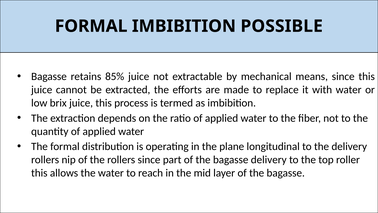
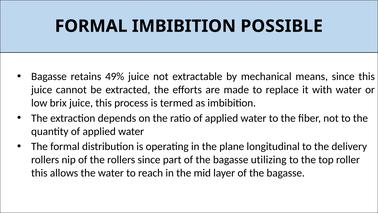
85%: 85% -> 49%
bagasse delivery: delivery -> utilizing
